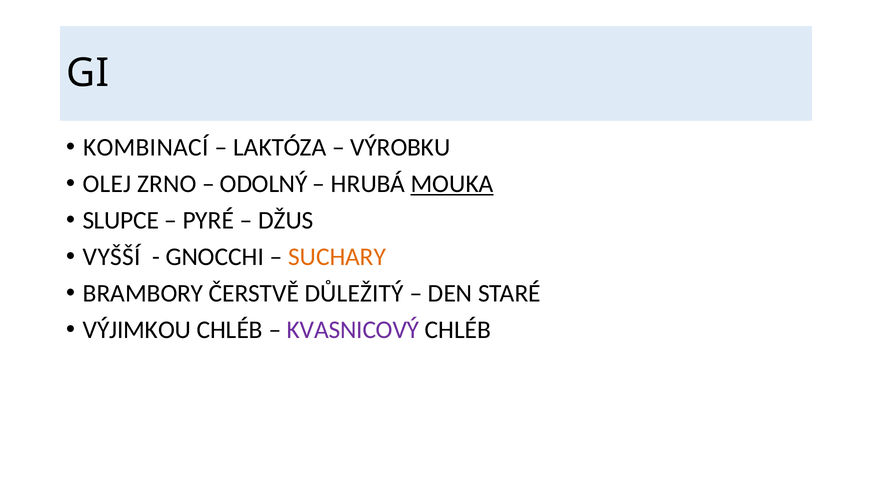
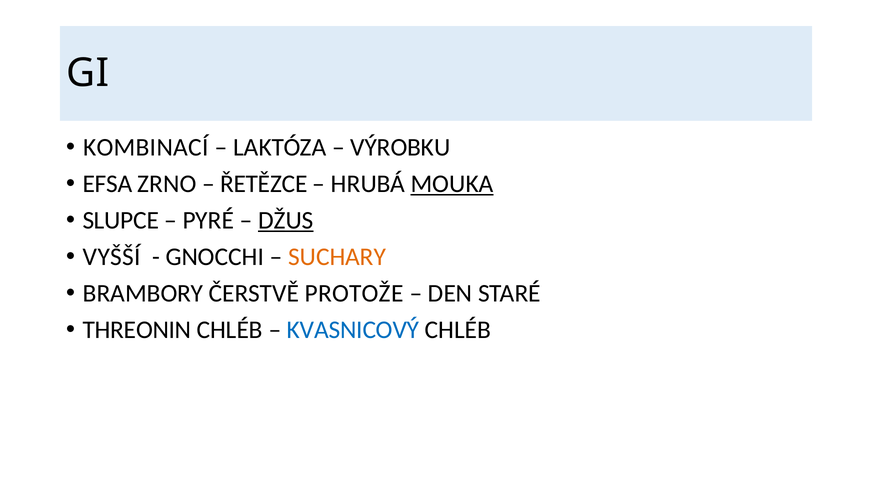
OLEJ: OLEJ -> EFSA
ODOLNÝ: ODOLNÝ -> ŘETĚZCE
DŽUS underline: none -> present
DŮLEŽITÝ: DŮLEŽITÝ -> PROTOŽE
VÝJIMKOU: VÝJIMKOU -> THREONIN
KVASNICOVÝ colour: purple -> blue
